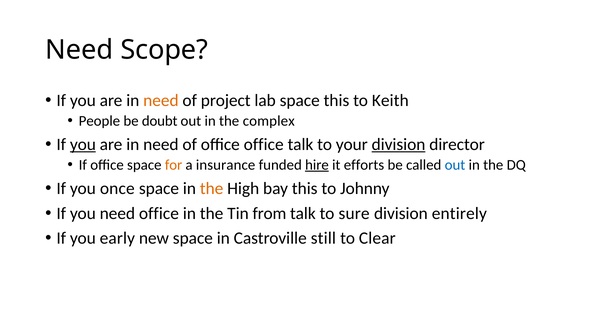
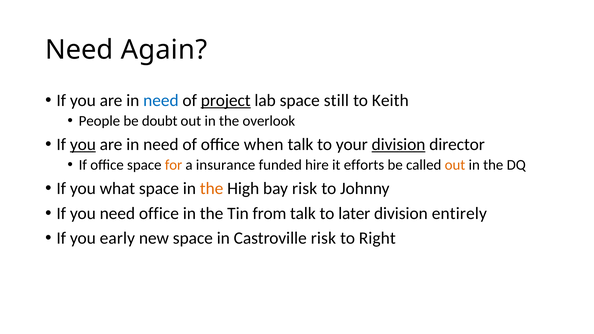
Scope: Scope -> Again
need at (161, 100) colour: orange -> blue
project underline: none -> present
space this: this -> still
complex: complex -> overlook
office office: office -> when
hire underline: present -> none
out at (455, 165) colour: blue -> orange
once: once -> what
bay this: this -> risk
sure: sure -> later
Castroville still: still -> risk
Clear: Clear -> Right
